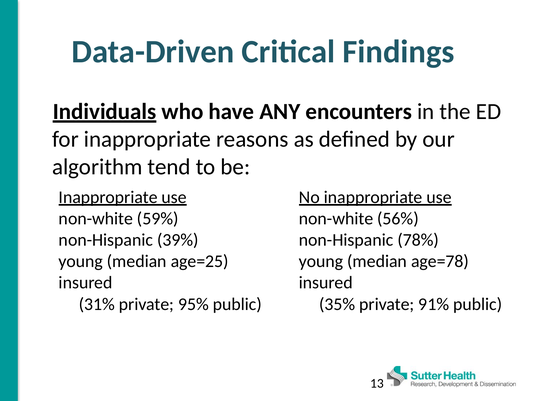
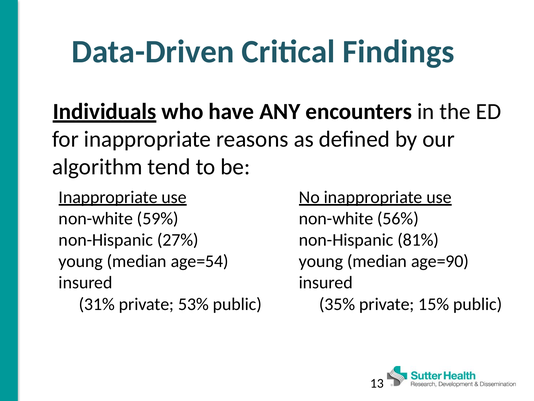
39%: 39% -> 27%
78%: 78% -> 81%
age=25: age=25 -> age=54
age=78: age=78 -> age=90
95%: 95% -> 53%
91%: 91% -> 15%
